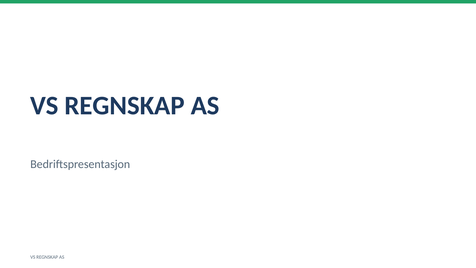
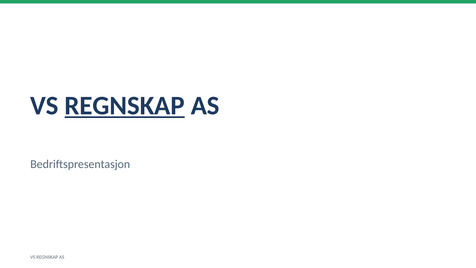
REGNSKAP at (125, 106) underline: none -> present
